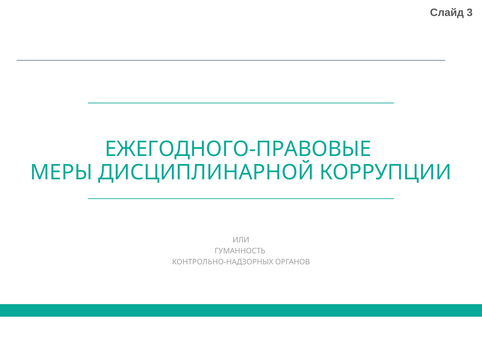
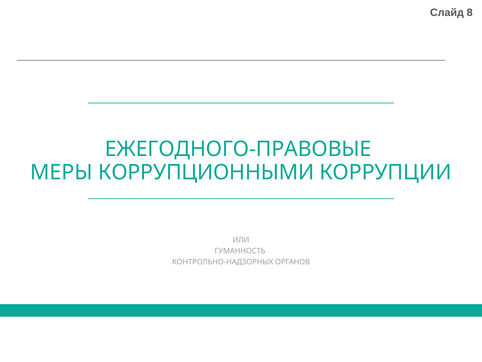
3: 3 -> 8
ДИСЦИПЛИНАРНОЙ: ДИСЦИПЛИНАРНОЙ -> КОРРУПЦИОННЫМИ
